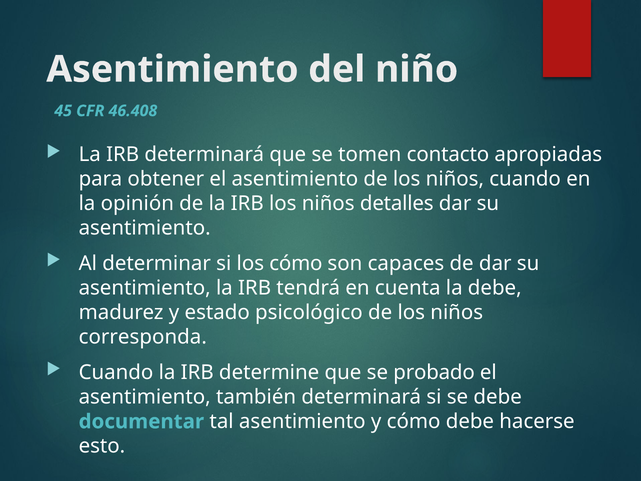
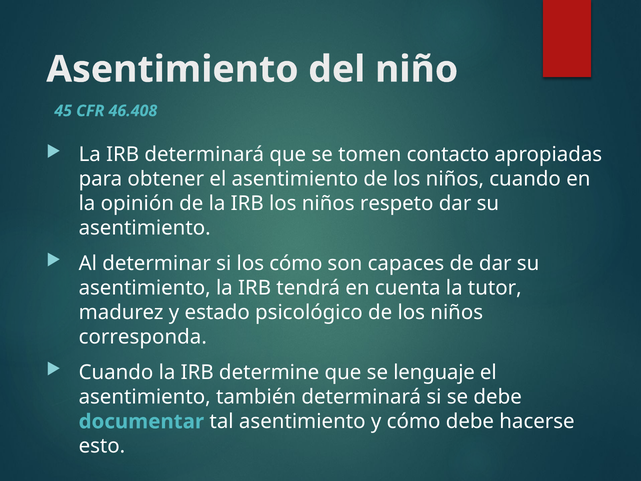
detalles: detalles -> respeto
la debe: debe -> tutor
probado: probado -> lenguaje
